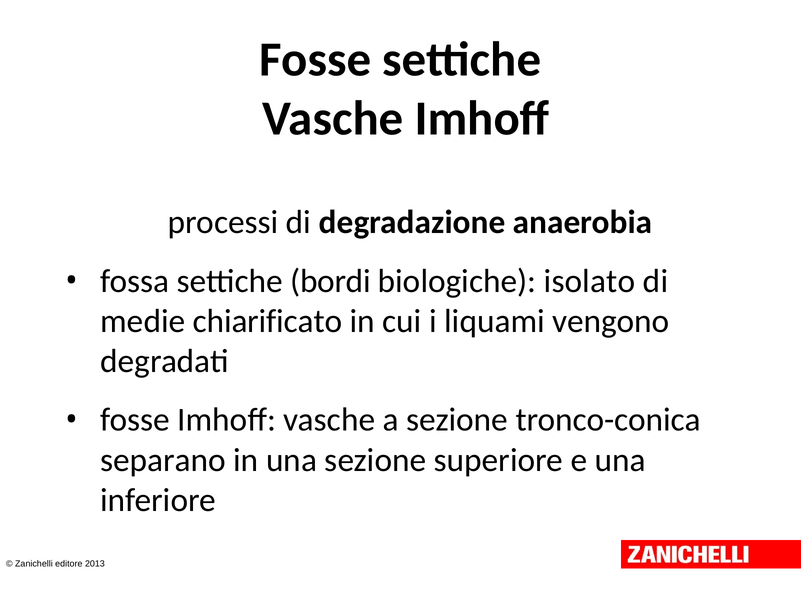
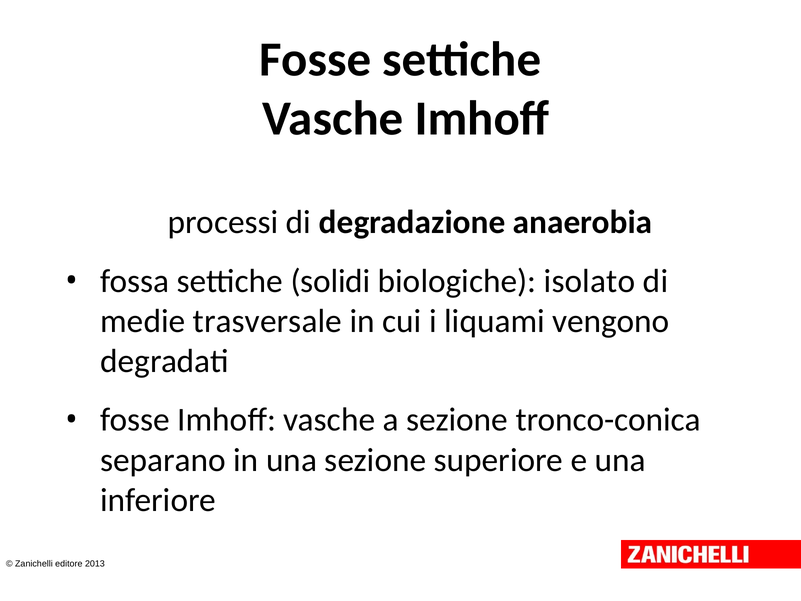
bordi: bordi -> solidi
chiarificato: chiarificato -> trasversale
